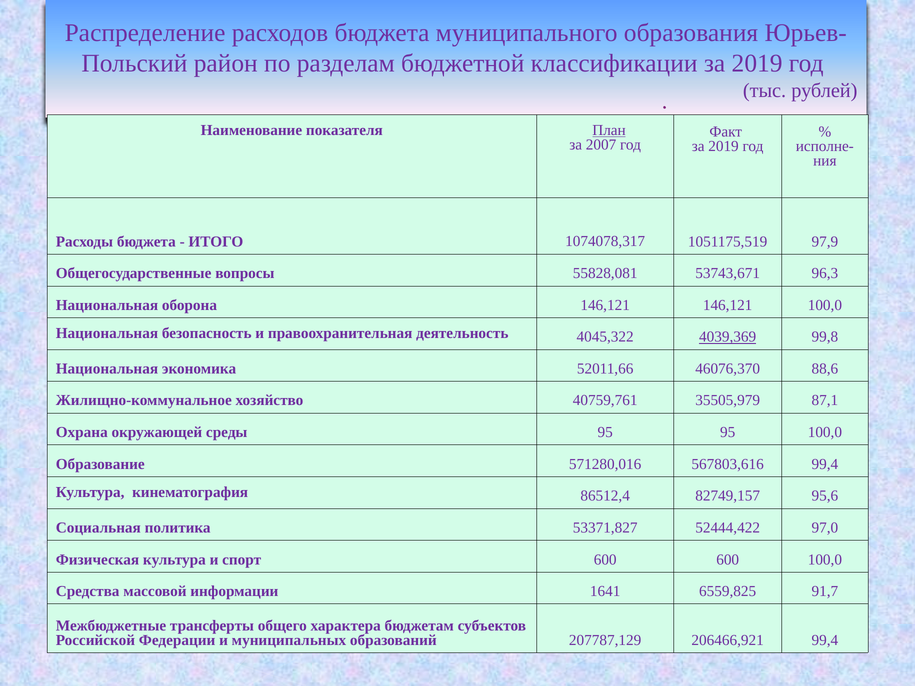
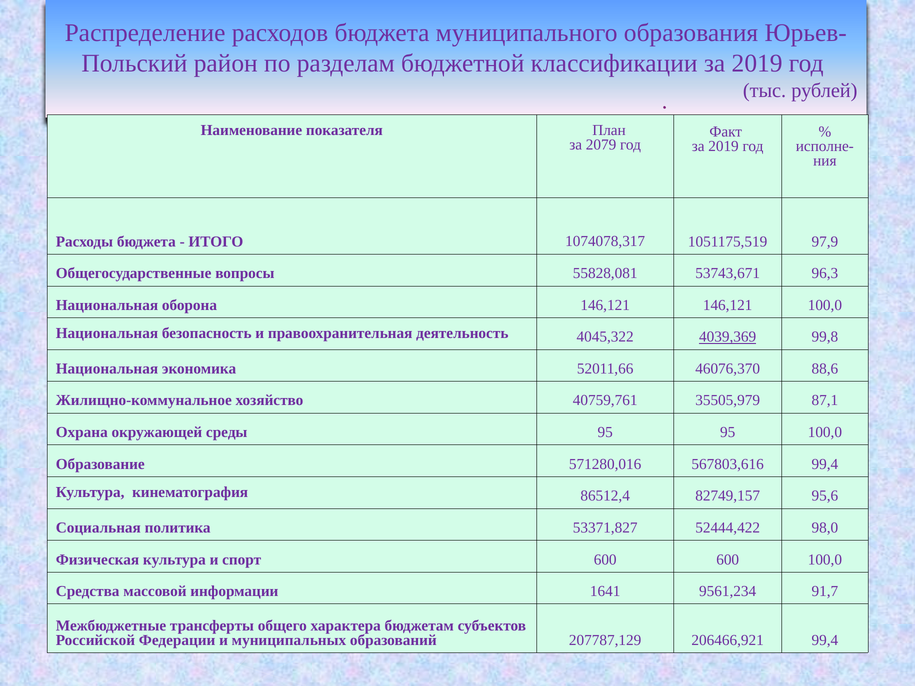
План underline: present -> none
2007: 2007 -> 2079
97,0: 97,0 -> 98,0
6559,825: 6559,825 -> 9561,234
